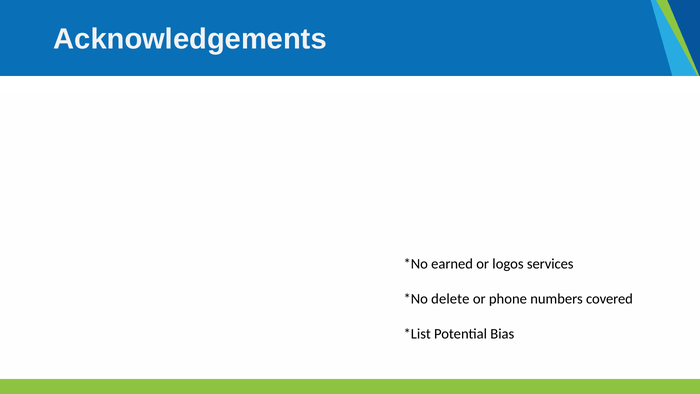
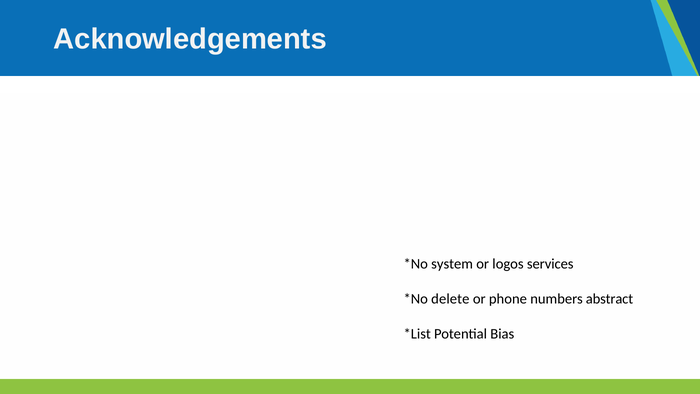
earned: earned -> system
covered: covered -> abstract
